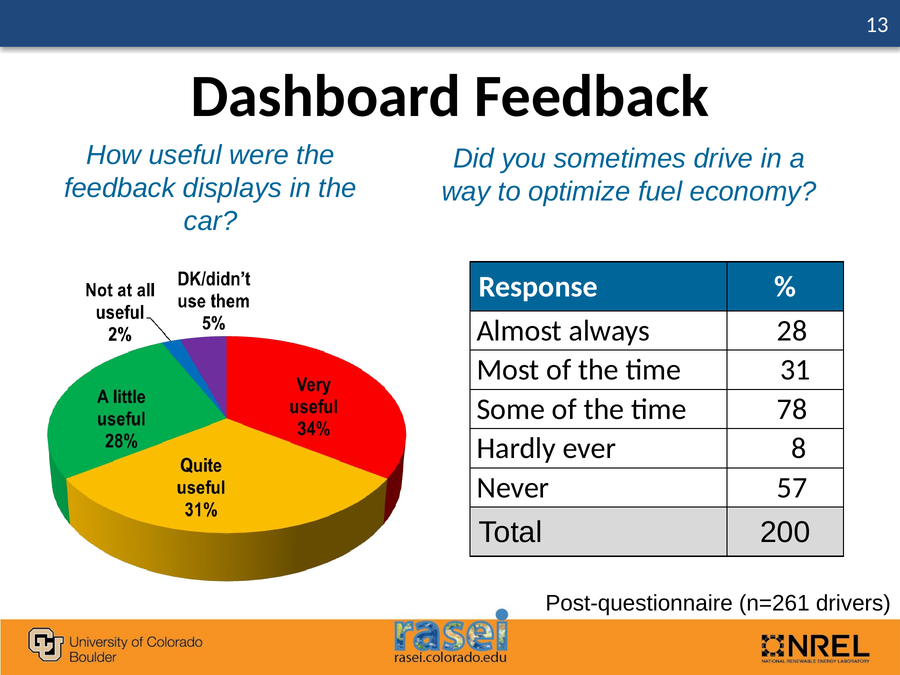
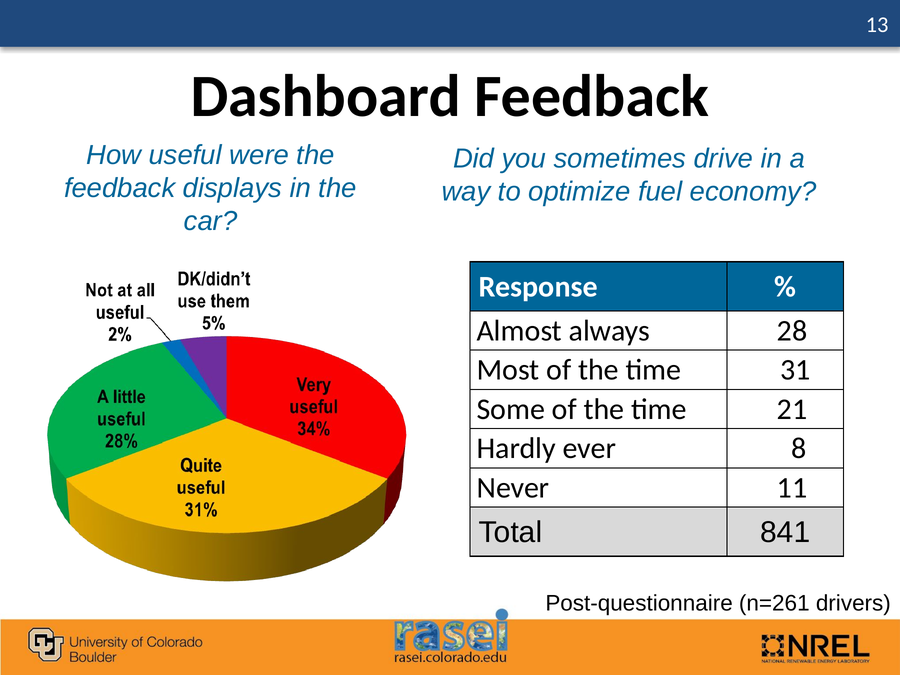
78: 78 -> 21
57: 57 -> 11
200: 200 -> 841
